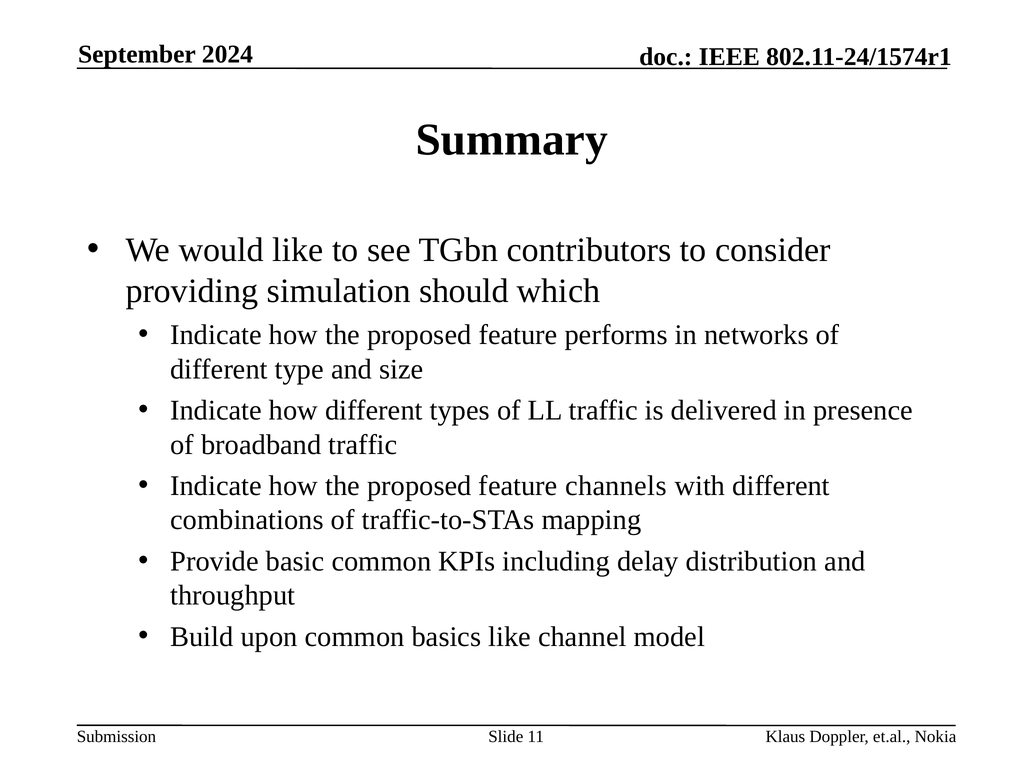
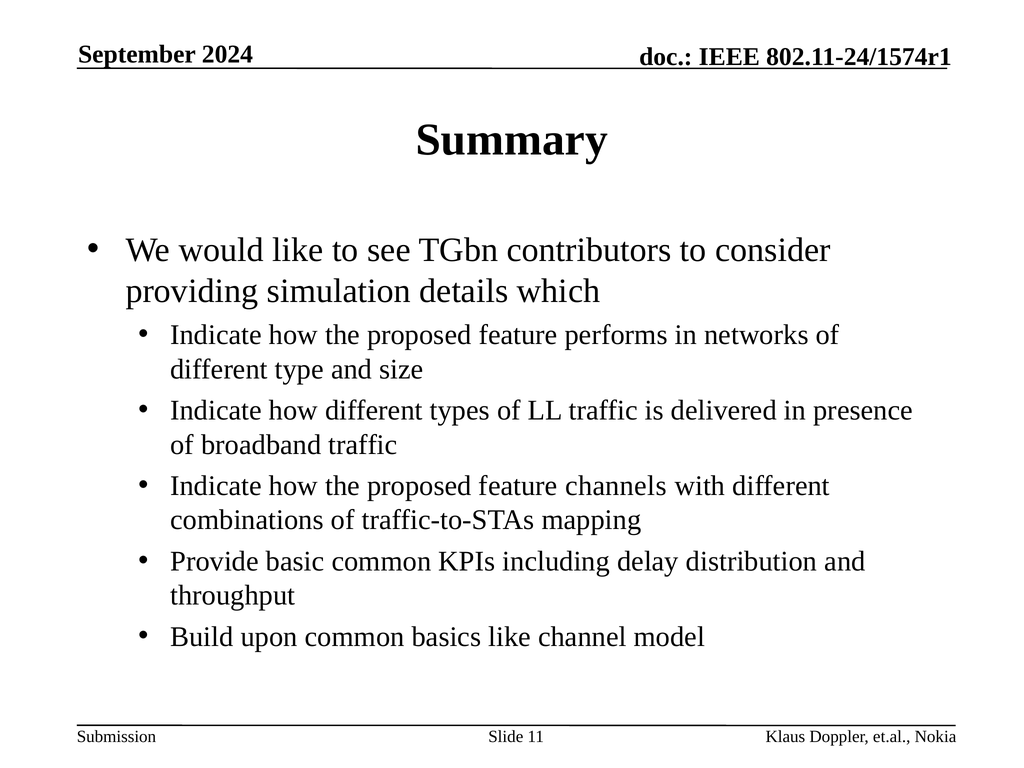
should: should -> details
